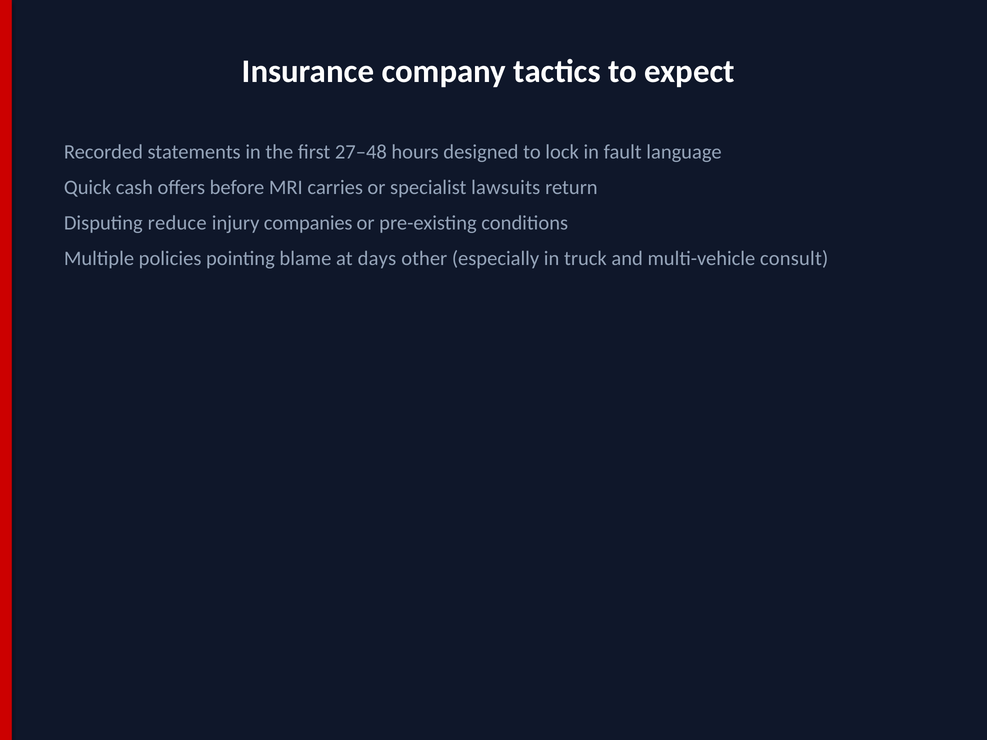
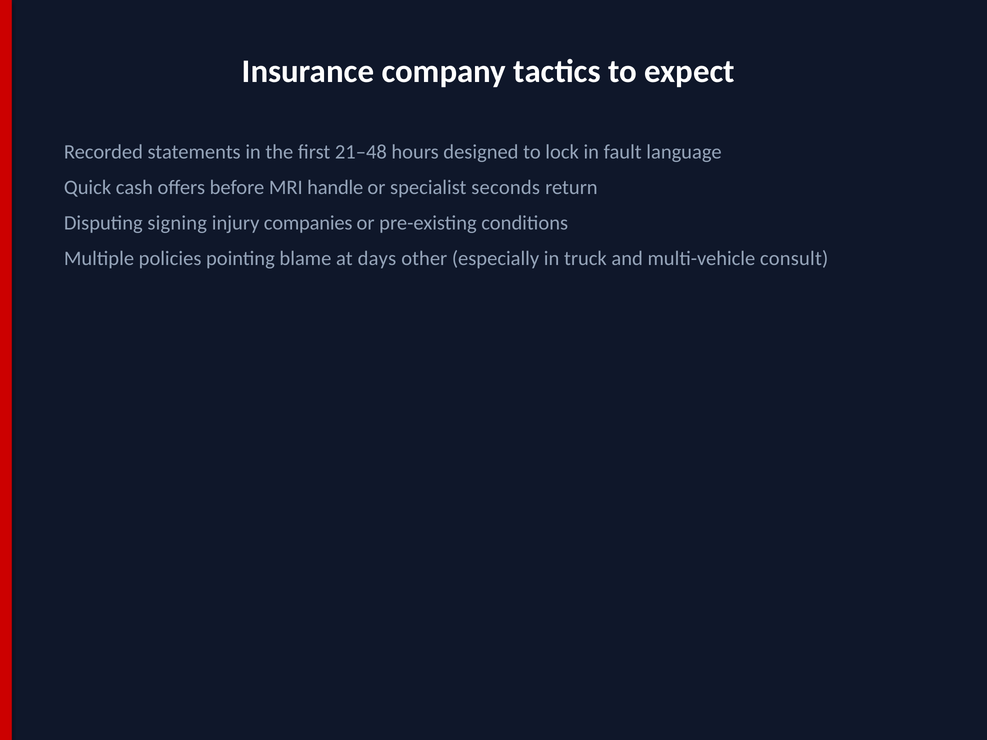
27–48: 27–48 -> 21–48
carries: carries -> handle
lawsuits: lawsuits -> seconds
reduce: reduce -> signing
